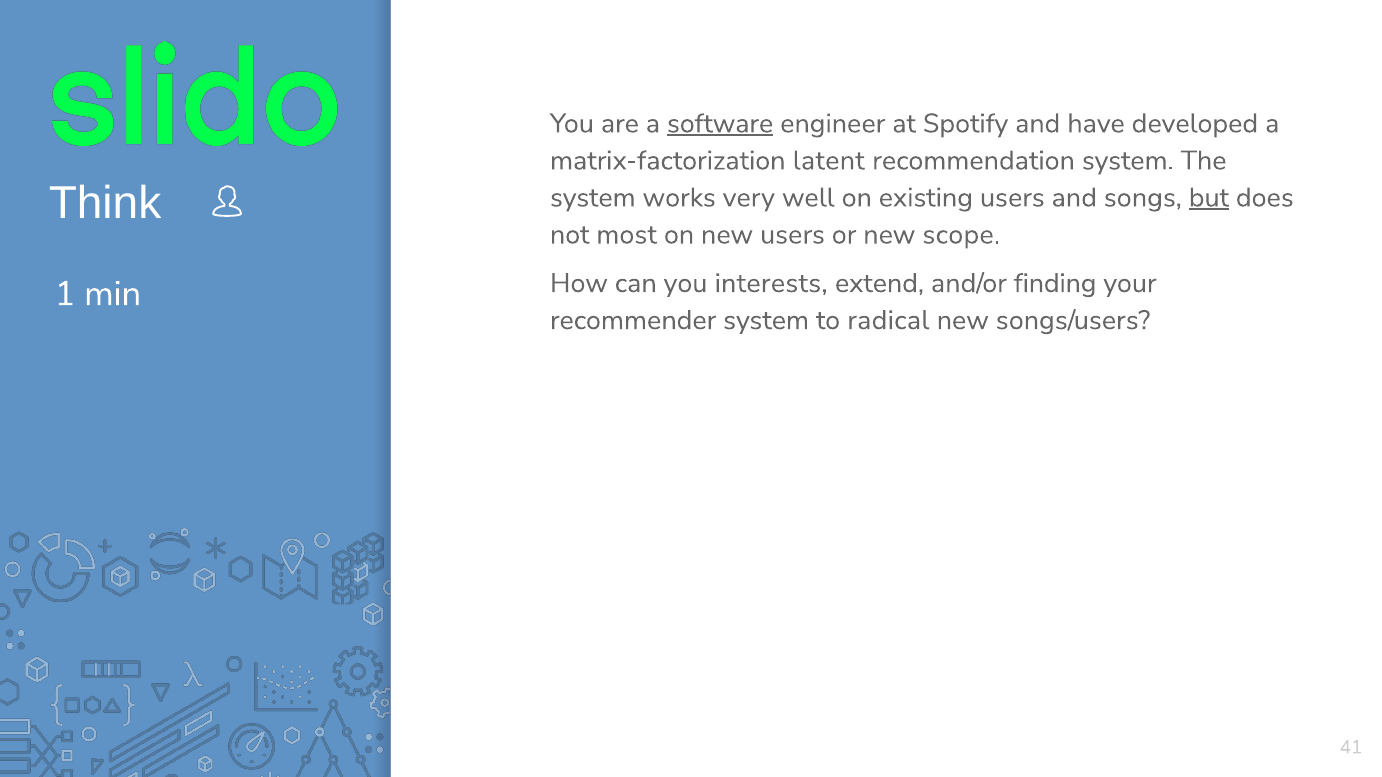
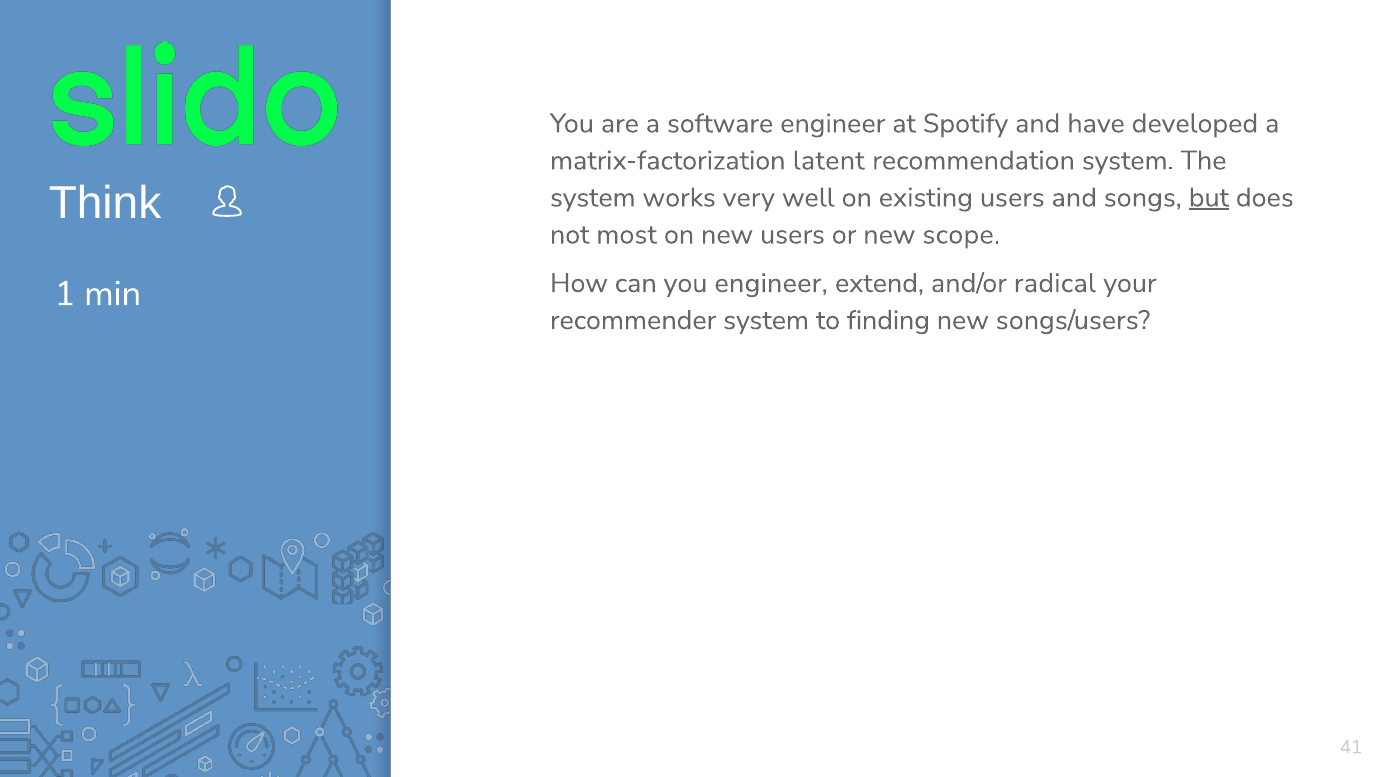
software underline: present -> none
you interests: interests -> engineer
finding: finding -> radical
radical: radical -> finding
